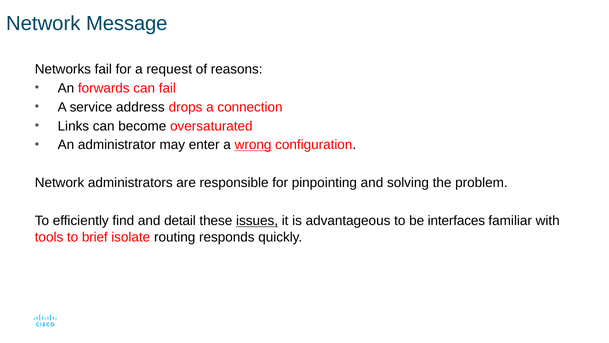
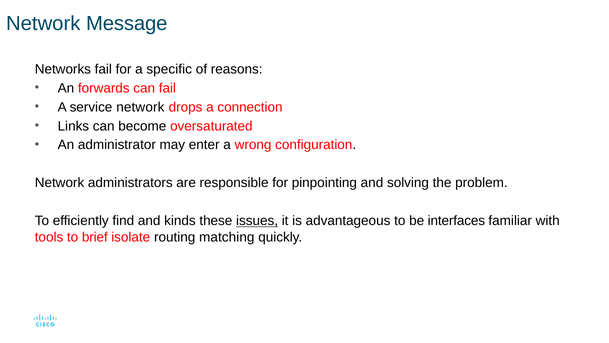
request: request -> specific
service address: address -> network
wrong underline: present -> none
detail: detail -> kinds
responds: responds -> matching
